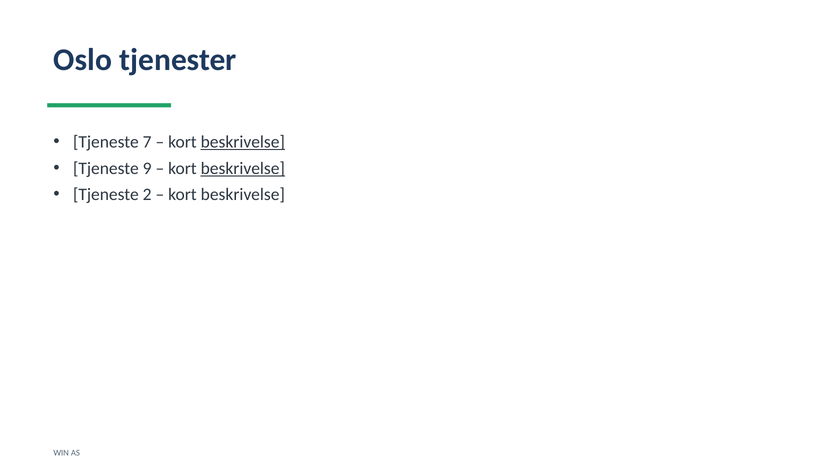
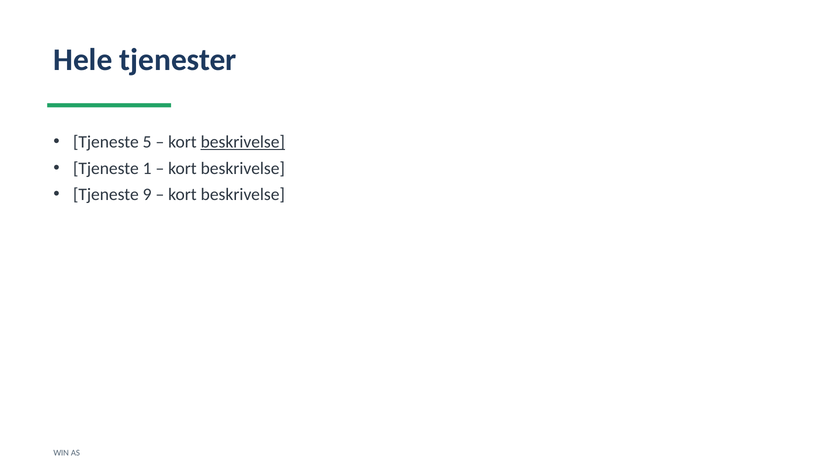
Oslo: Oslo -> Hele
7: 7 -> 5
9: 9 -> 1
beskrivelse at (243, 168) underline: present -> none
2: 2 -> 9
